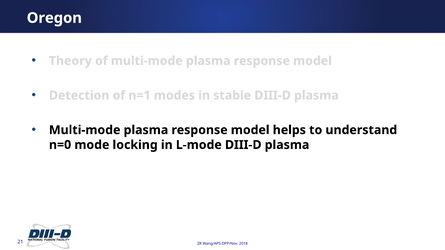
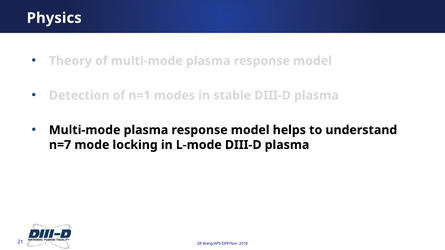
Oregon: Oregon -> Physics
n=0: n=0 -> n=7
